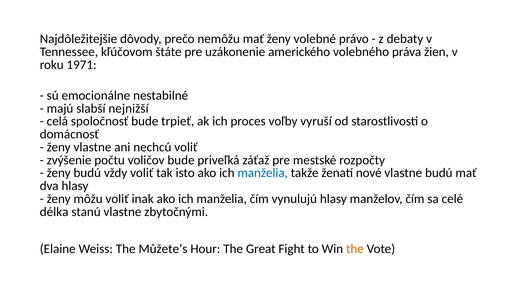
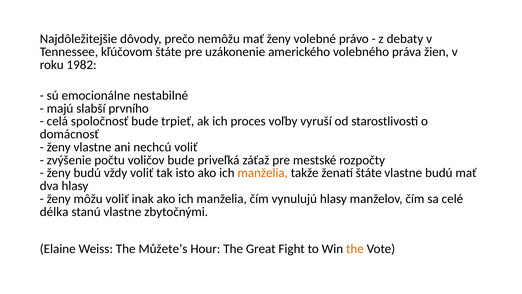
1971: 1971 -> 1982
nejnižší: nejnižší -> prvního
manželia at (263, 173) colour: blue -> orange
ženatí nové: nové -> štáte
